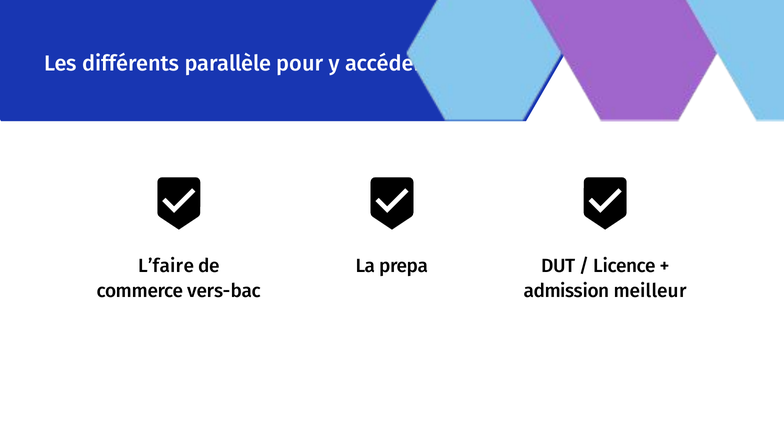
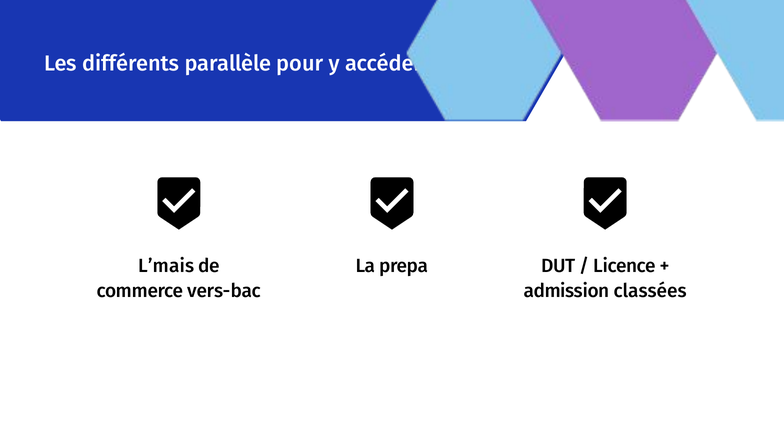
L’faire: L’faire -> L’mais
meilleur: meilleur -> classées
